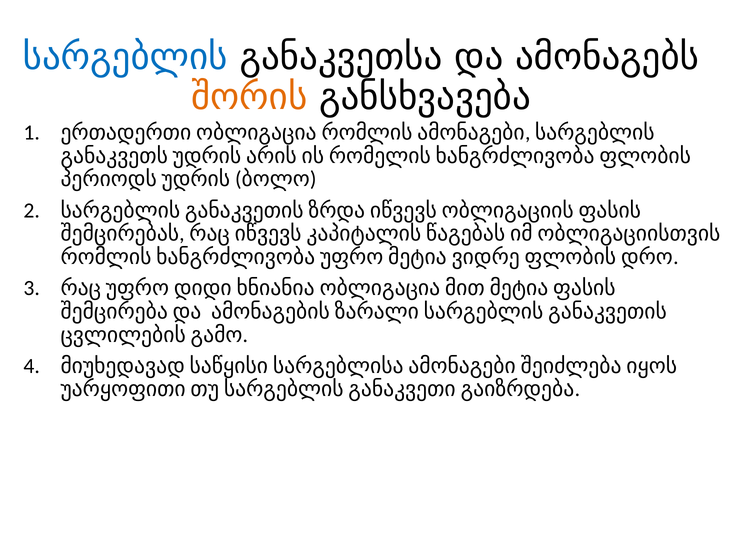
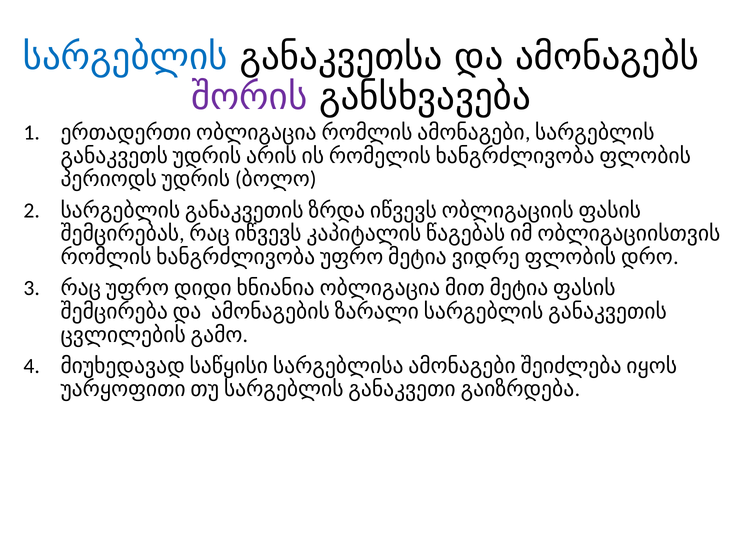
შორის colour: orange -> purple
